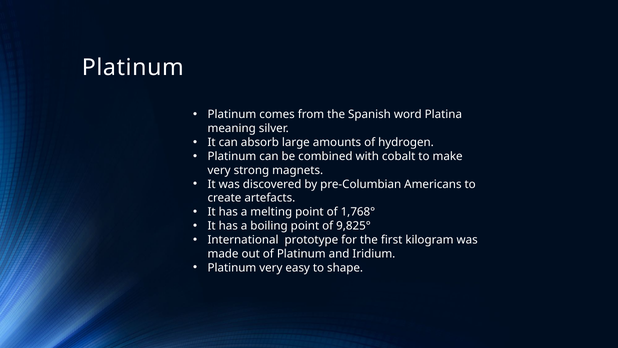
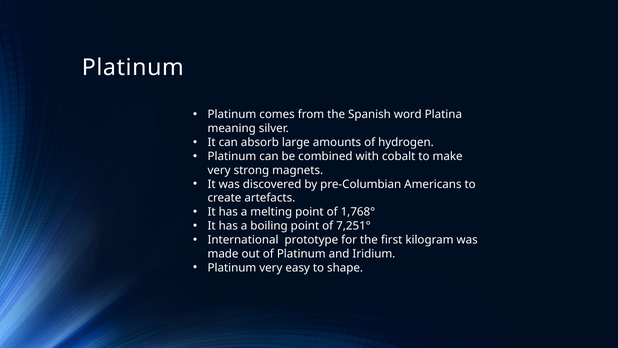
9,825°: 9,825° -> 7,251°
